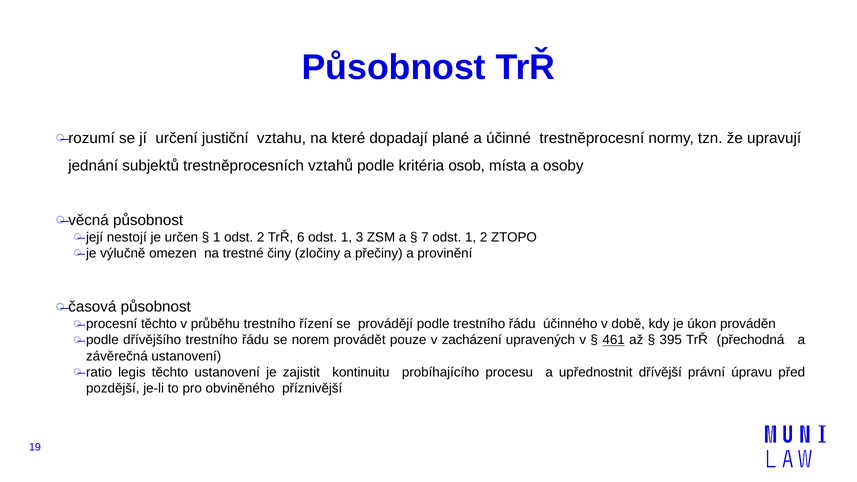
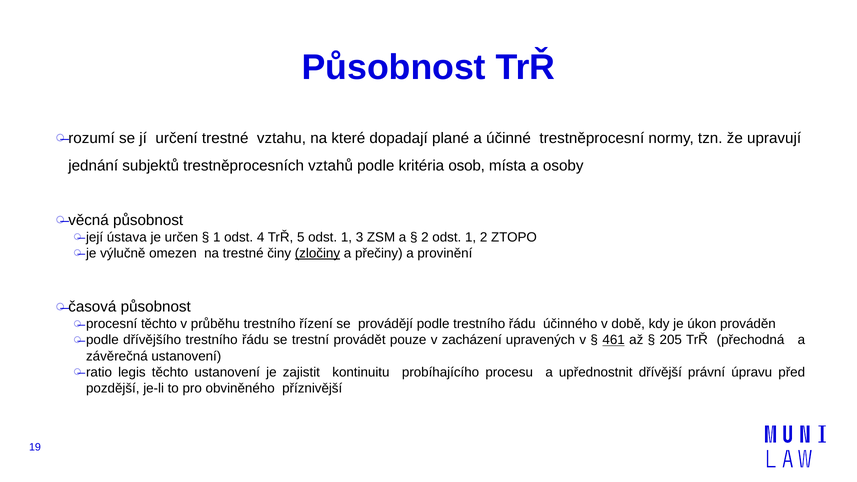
určení justiční: justiční -> trestné
nestojí: nestojí -> ústava
odst 2: 2 -> 4
6: 6 -> 5
7 at (425, 237): 7 -> 2
zločiny underline: none -> present
norem: norem -> trestní
395: 395 -> 205
